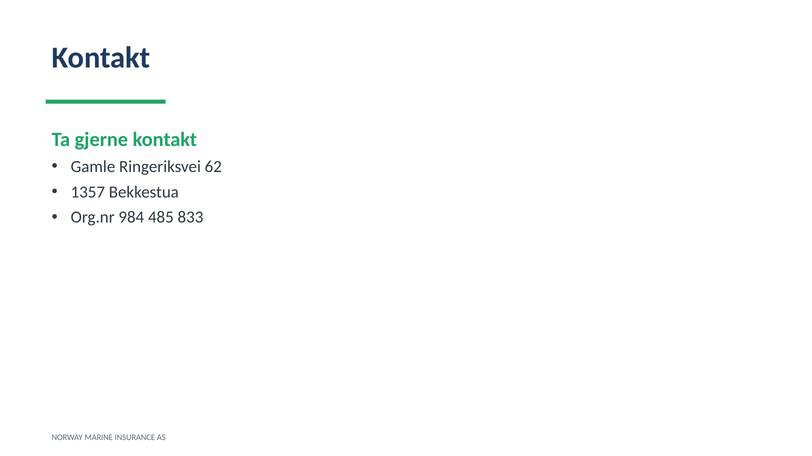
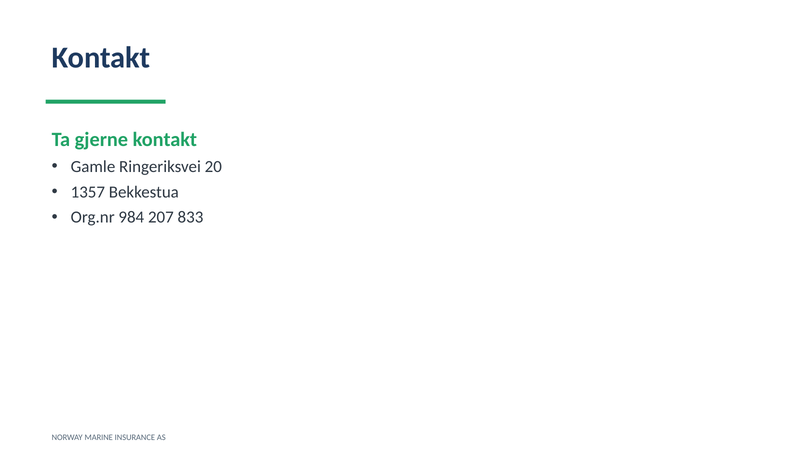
62: 62 -> 20
485: 485 -> 207
